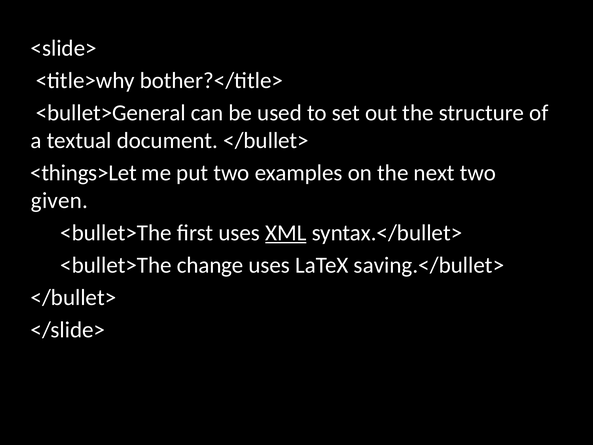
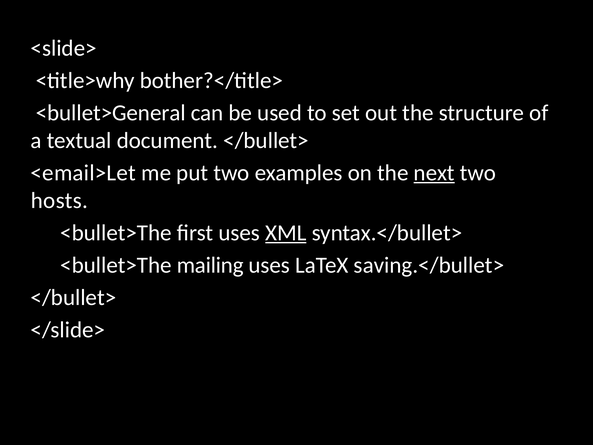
<things>Let: <things>Let -> <email>Let
next underline: none -> present
given: given -> hosts
change: change -> mailing
